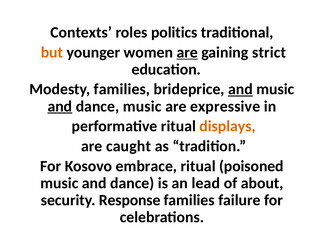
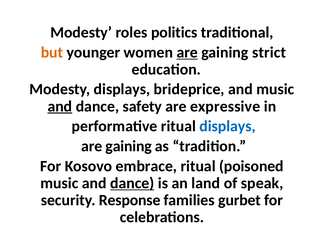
Contexts at (81, 32): Contexts -> Modesty
Modesty families: families -> displays
and at (240, 89) underline: present -> none
dance music: music -> safety
displays at (228, 126) colour: orange -> blue
caught at (128, 146): caught -> gaining
dance at (132, 183) underline: none -> present
lead: lead -> land
about: about -> speak
failure: failure -> gurbet
